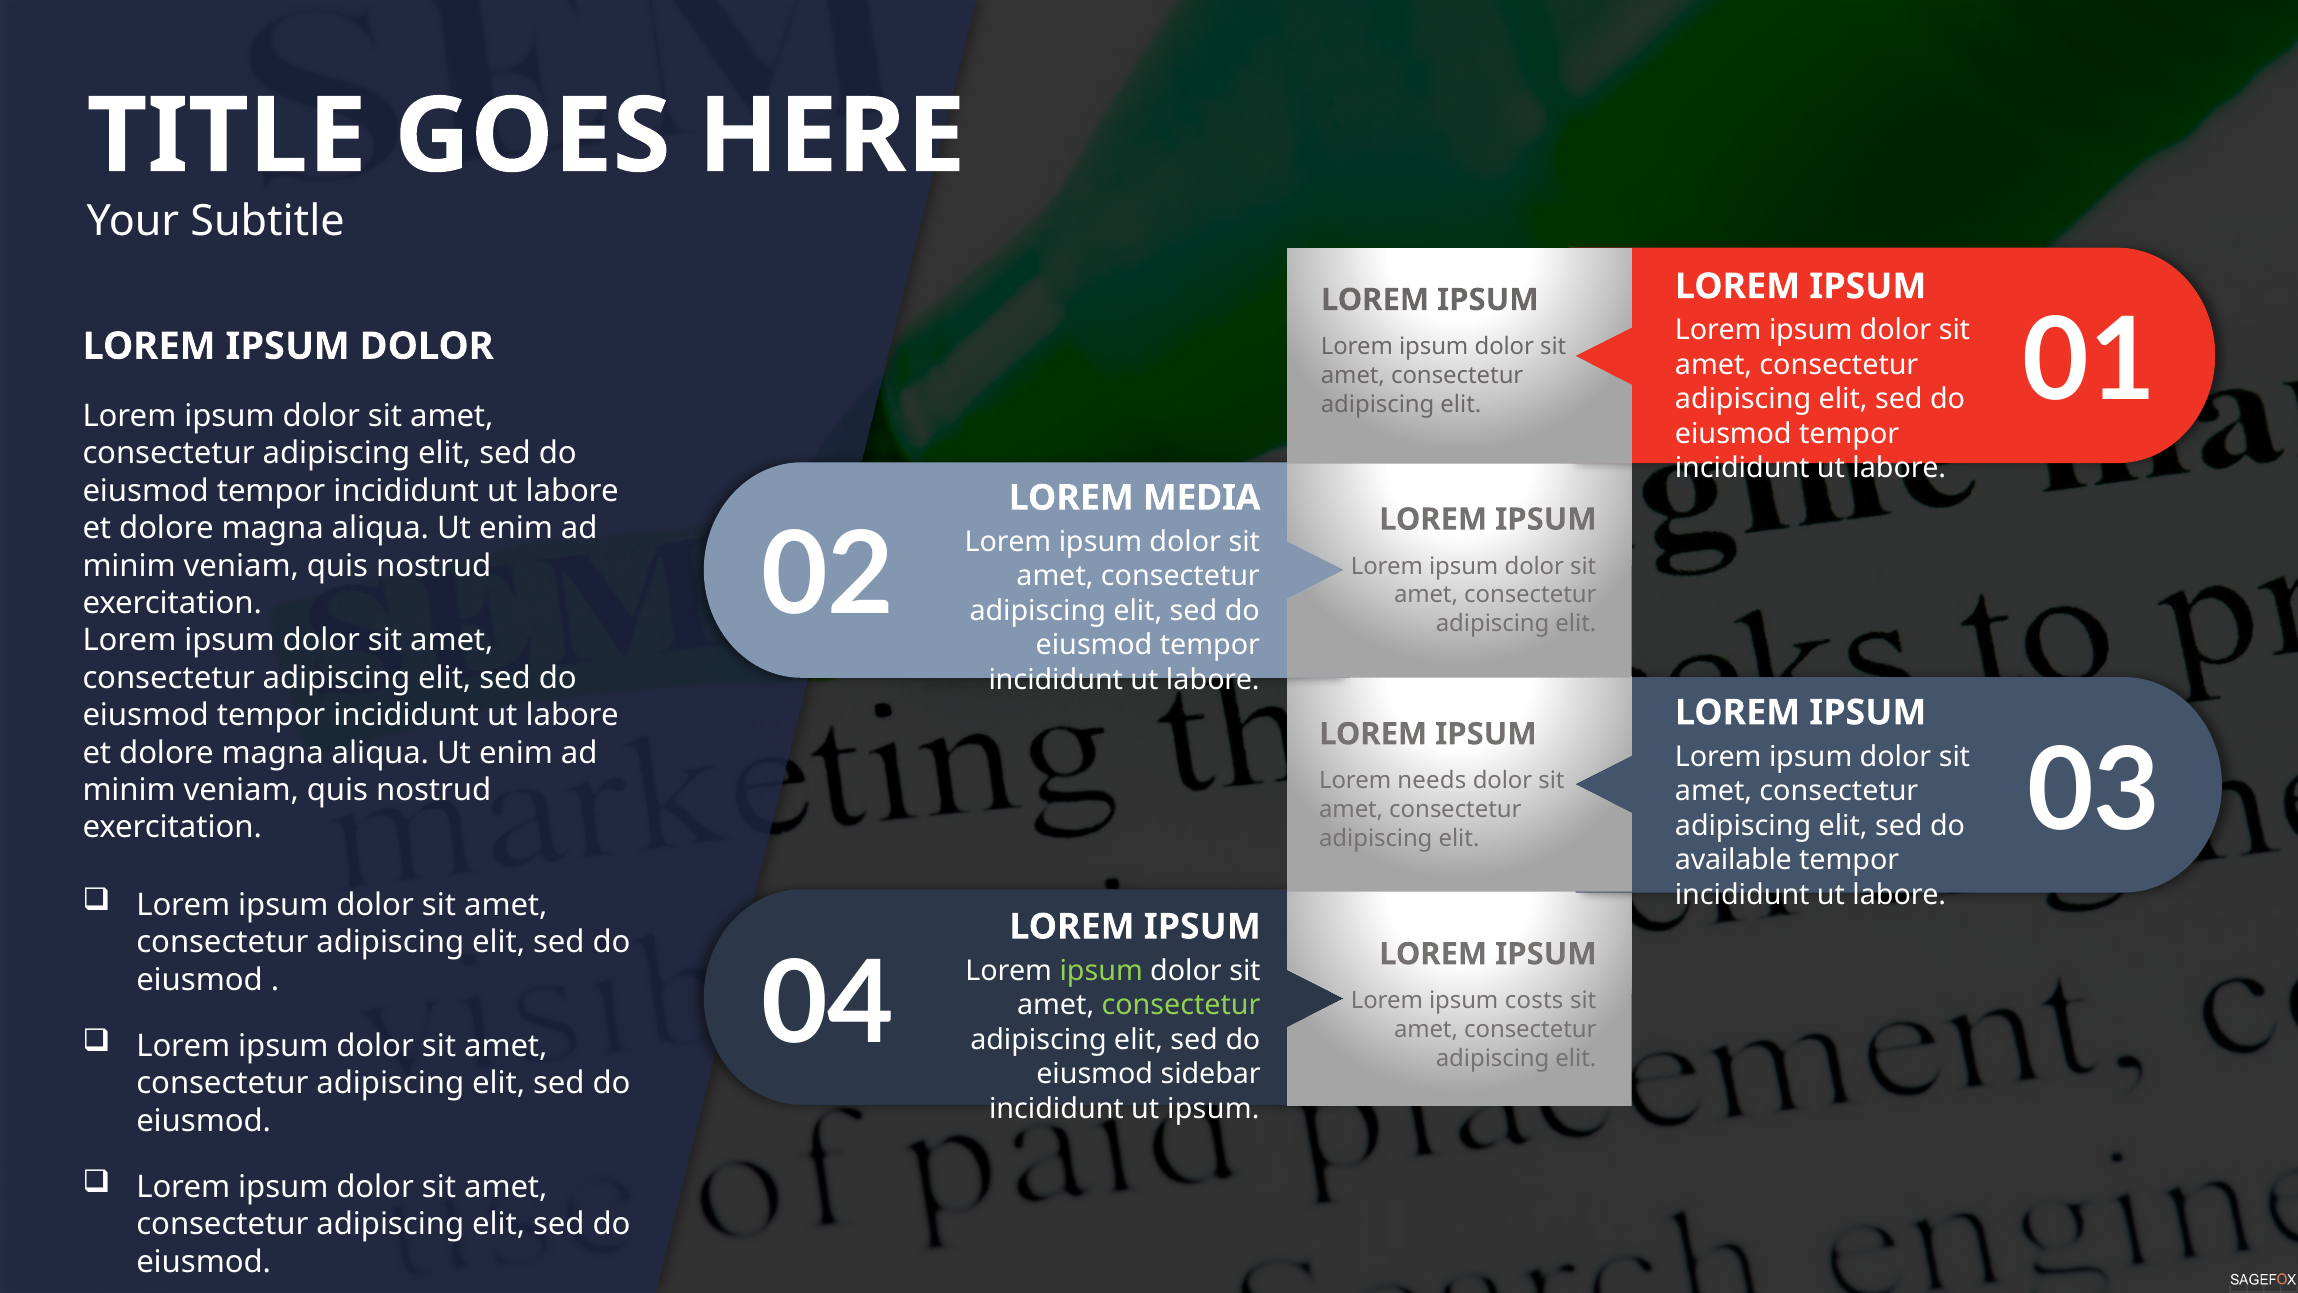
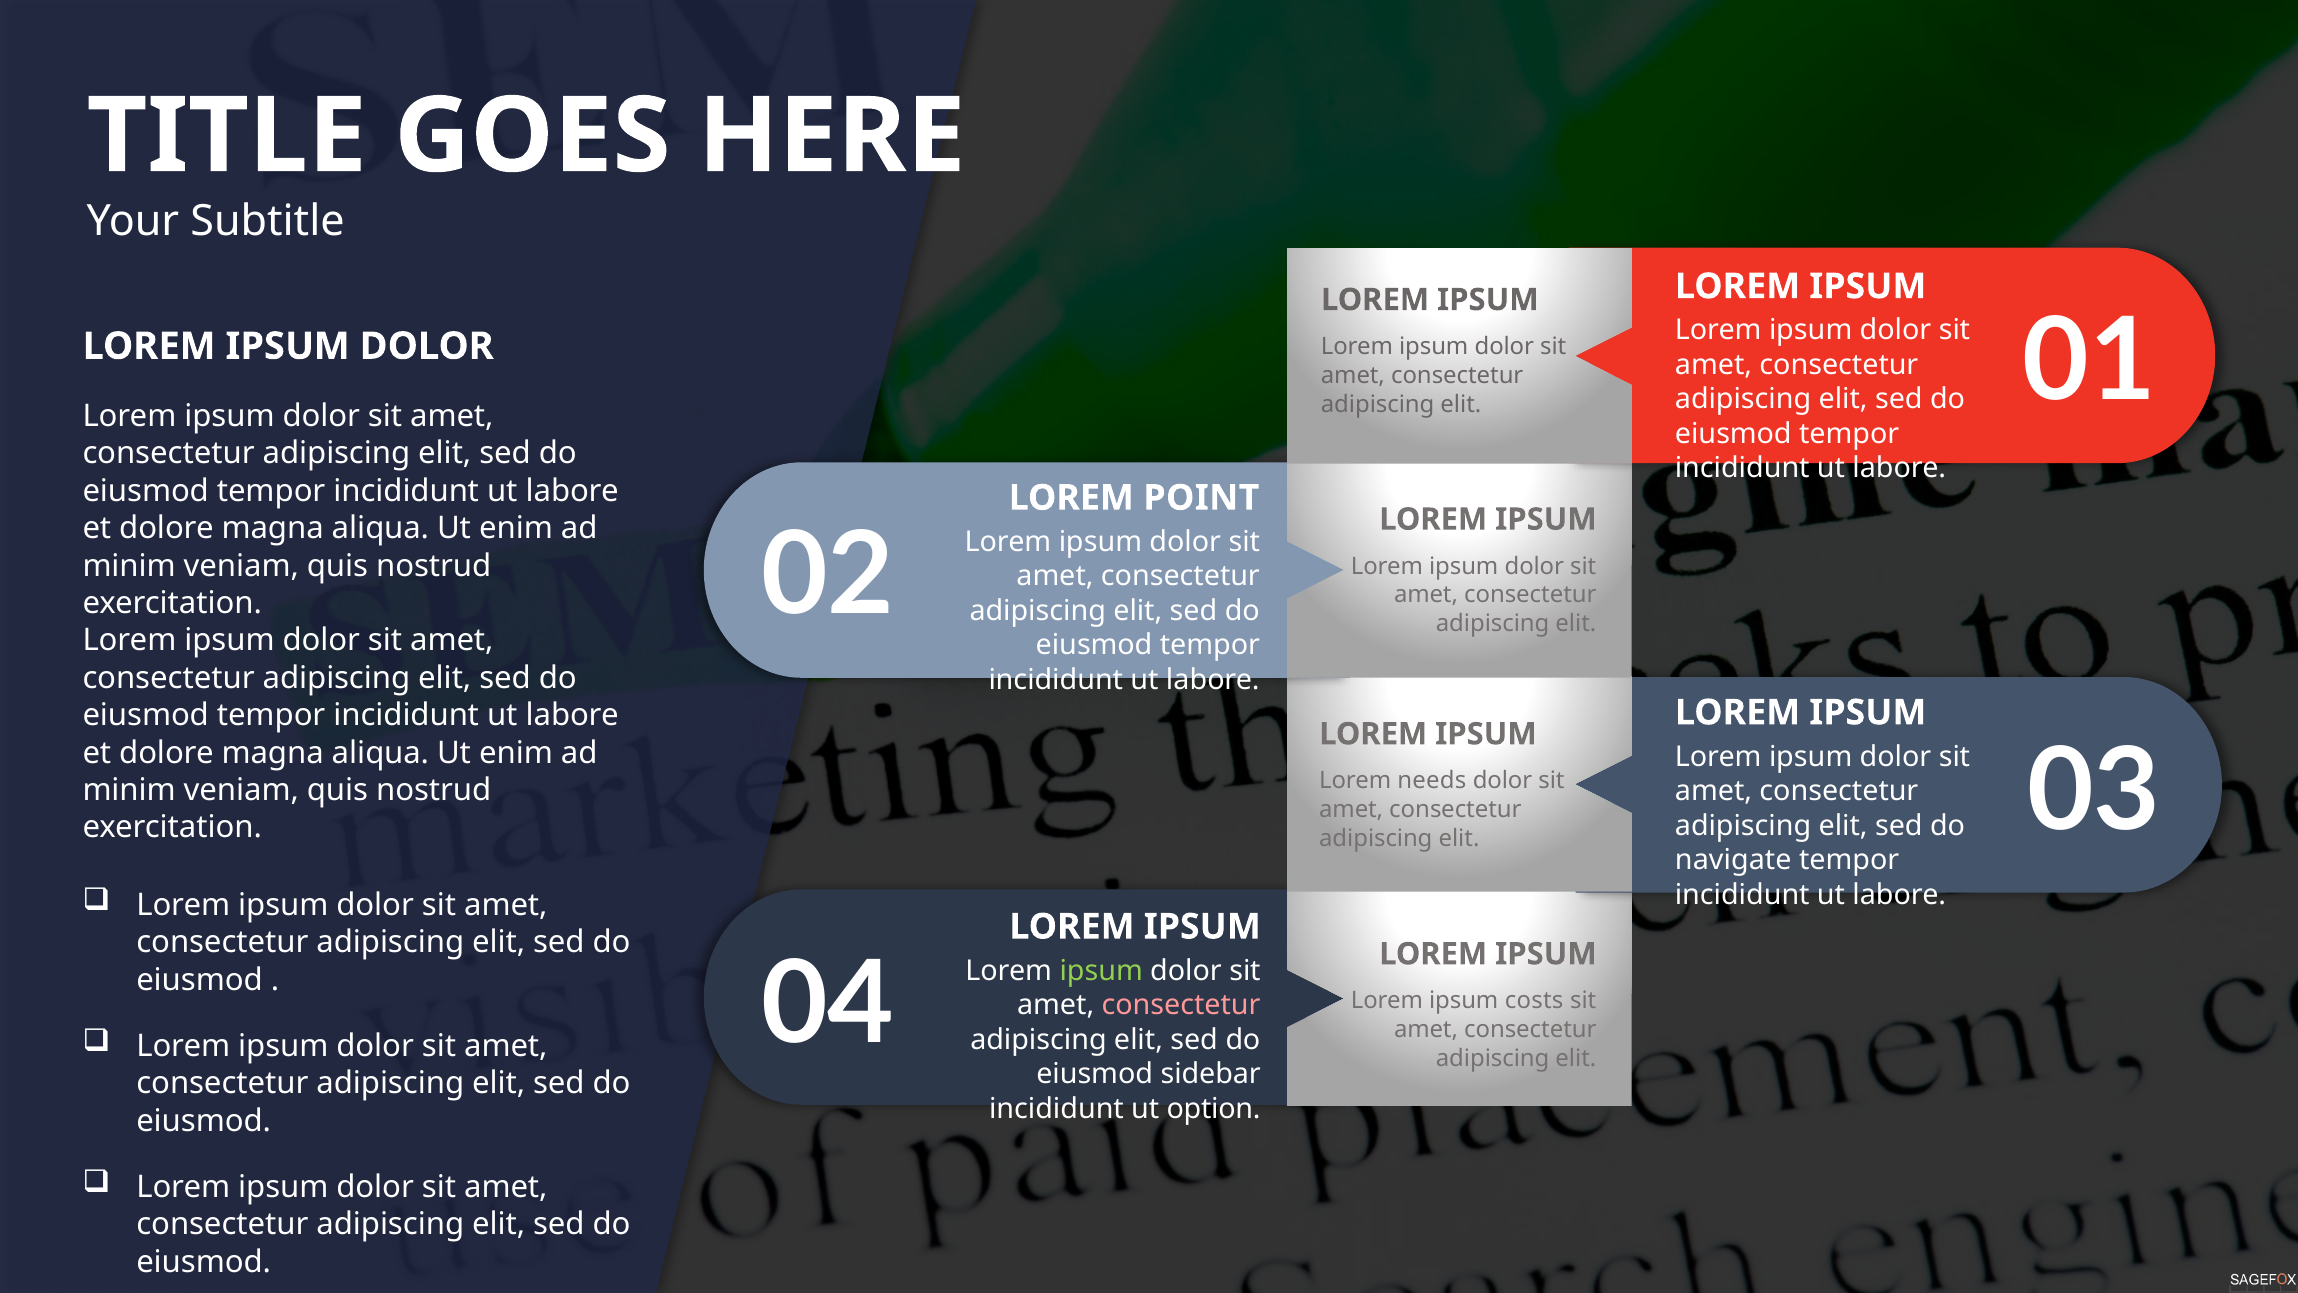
MEDIA: MEDIA -> POINT
available: available -> navigate
consectetur at (1181, 1005) colour: light green -> pink
ut ipsum: ipsum -> option
